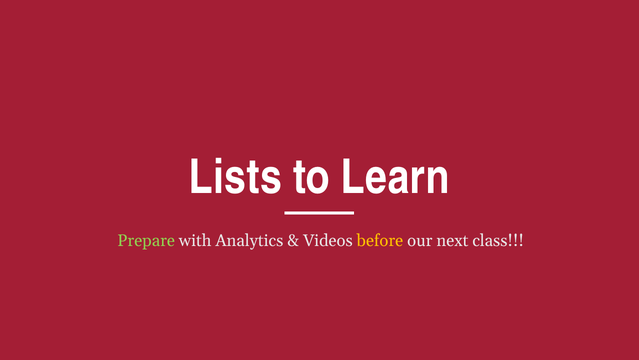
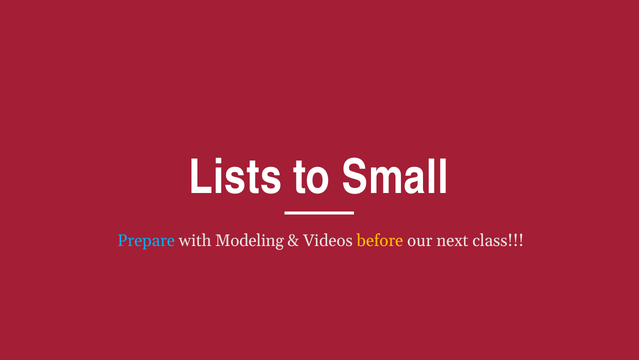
Learn: Learn -> Small
Prepare colour: light green -> light blue
Analytics: Analytics -> Modeling
